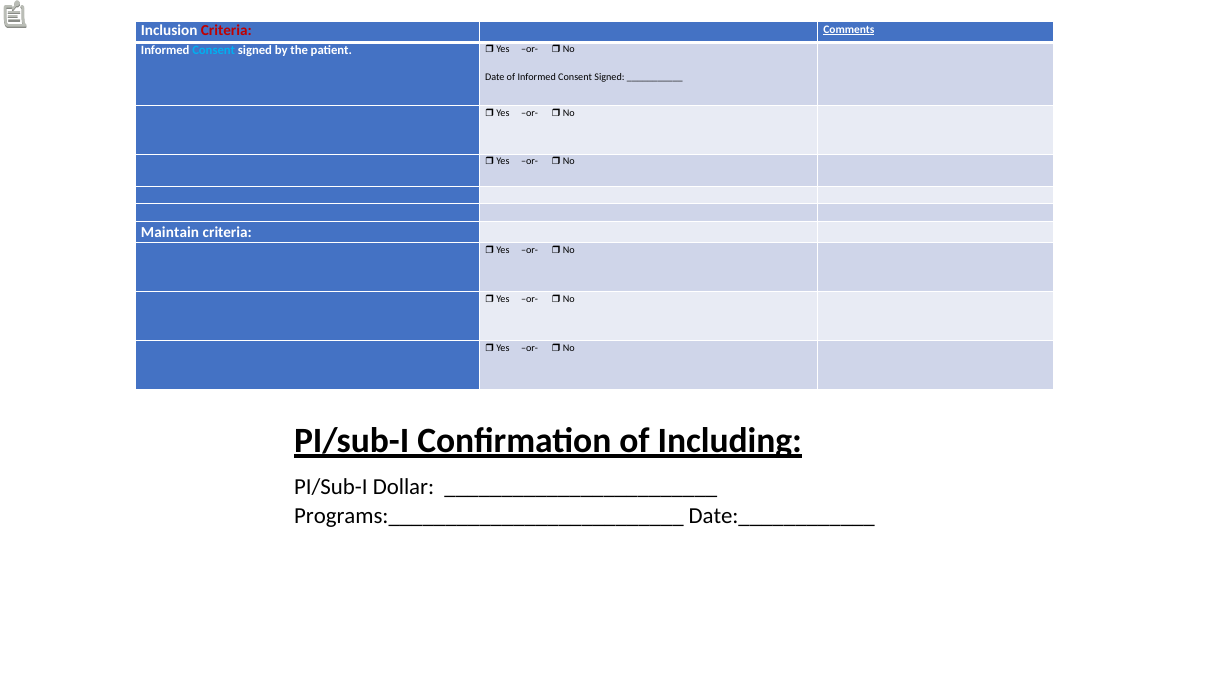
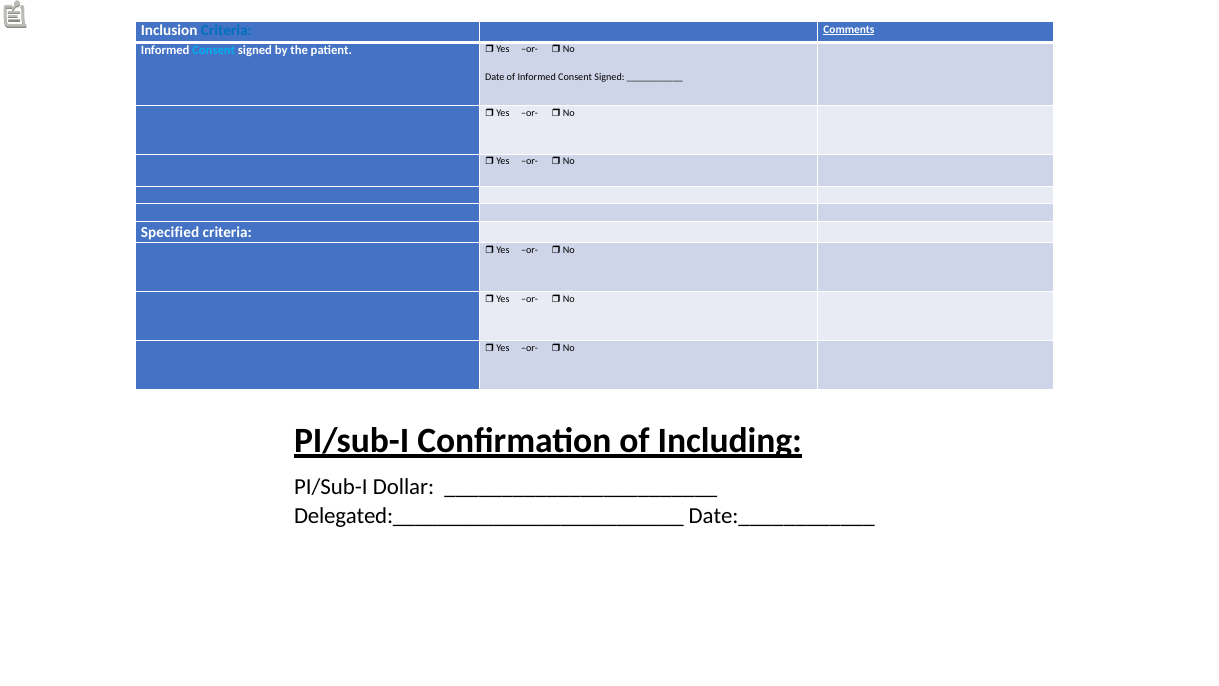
Criteria at (226, 31) colour: red -> blue
Maintain: Maintain -> Specified
Programs:__________________________: Programs:__________________________ -> Delegated:__________________________
